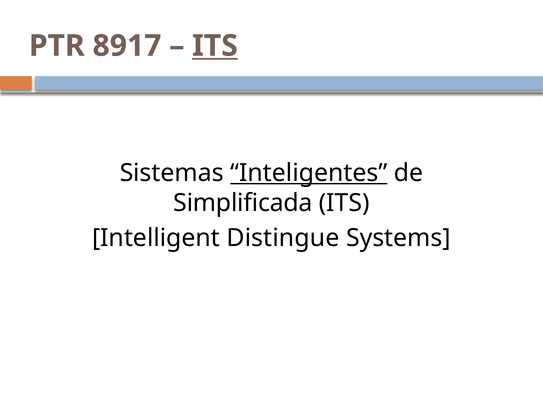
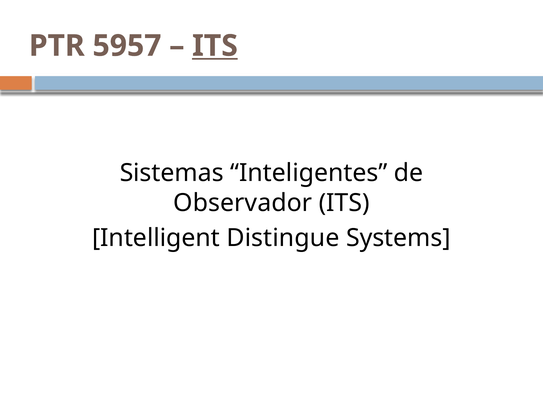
8917: 8917 -> 5957
Inteligentes underline: present -> none
Simplificada: Simplificada -> Observador
